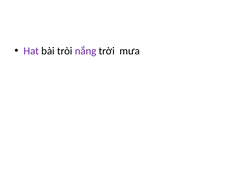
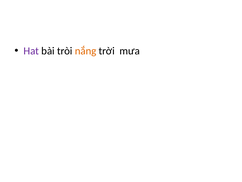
nắng colour: purple -> orange
